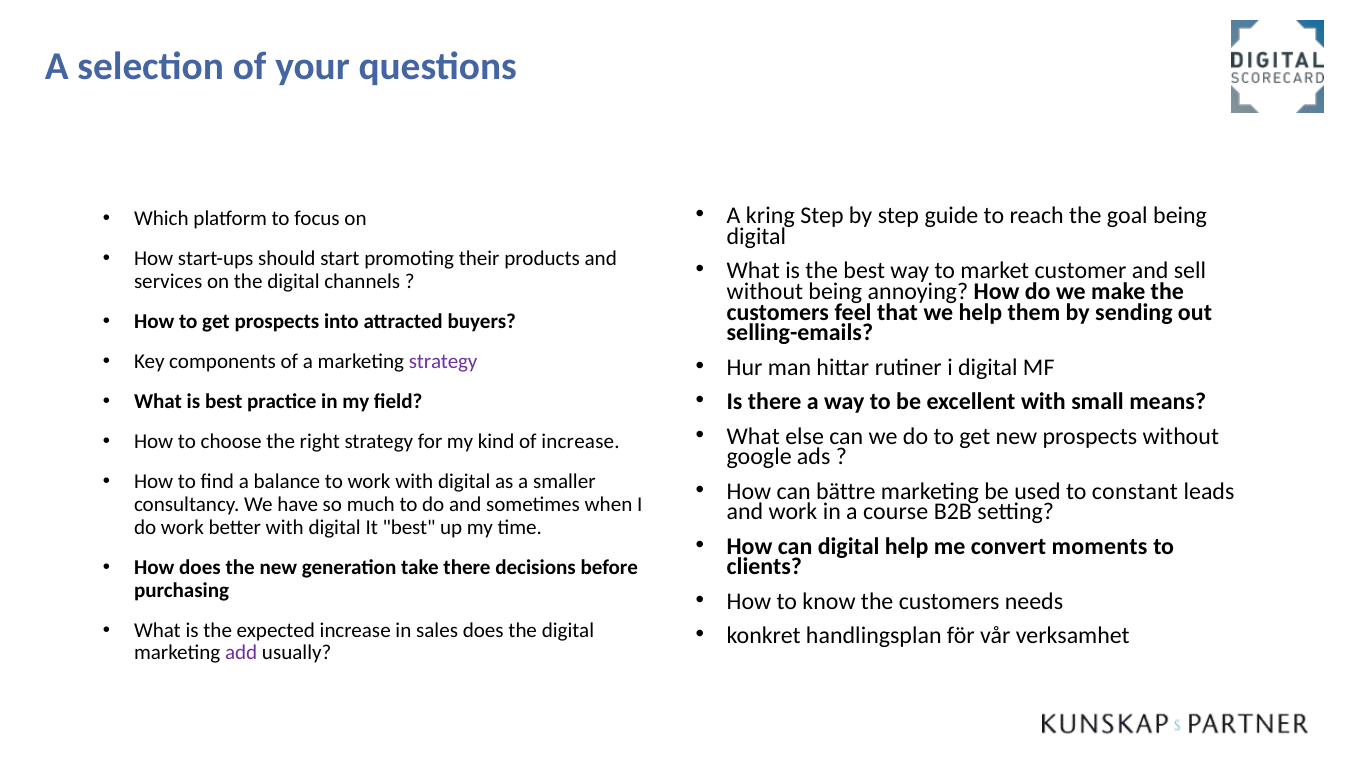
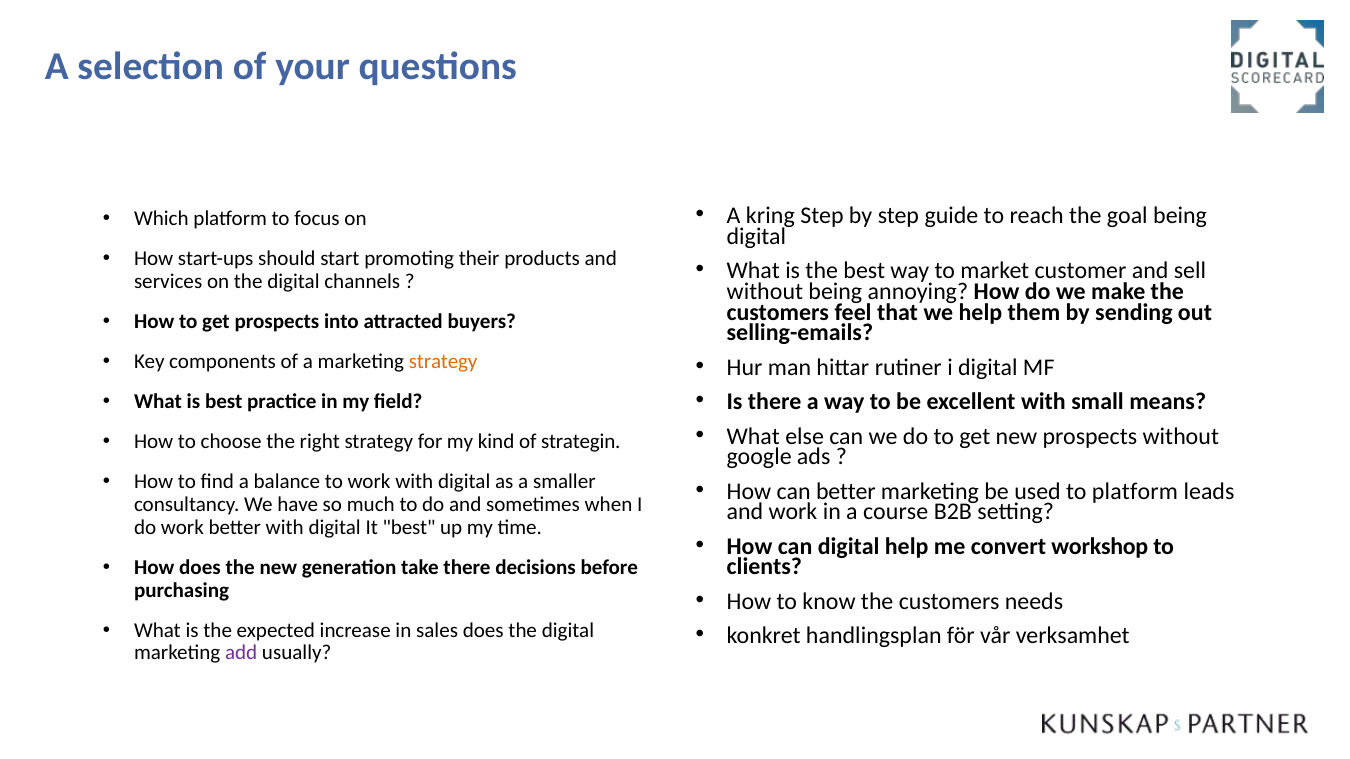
strategy at (443, 362) colour: purple -> orange
of increase: increase -> strategin
can bättre: bättre -> better
to constant: constant -> platform
moments: moments -> workshop
